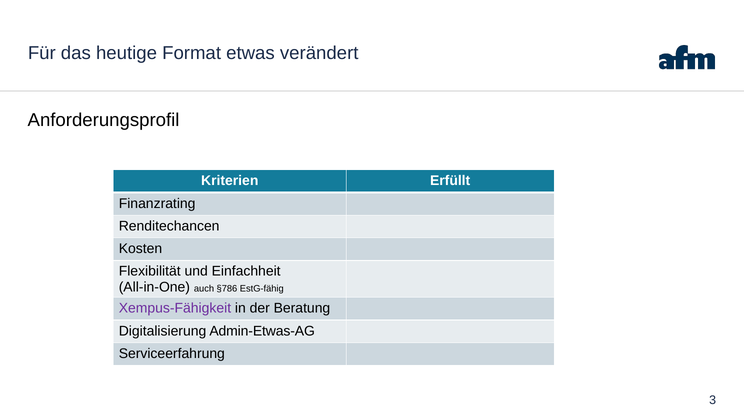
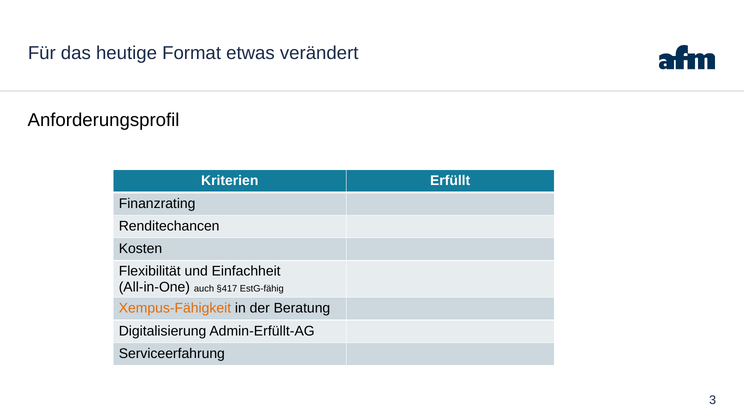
§786: §786 -> §417
Xempus-Fähigkeit colour: purple -> orange
Admin-Etwas-AG: Admin-Etwas-AG -> Admin-Erfüllt-AG
